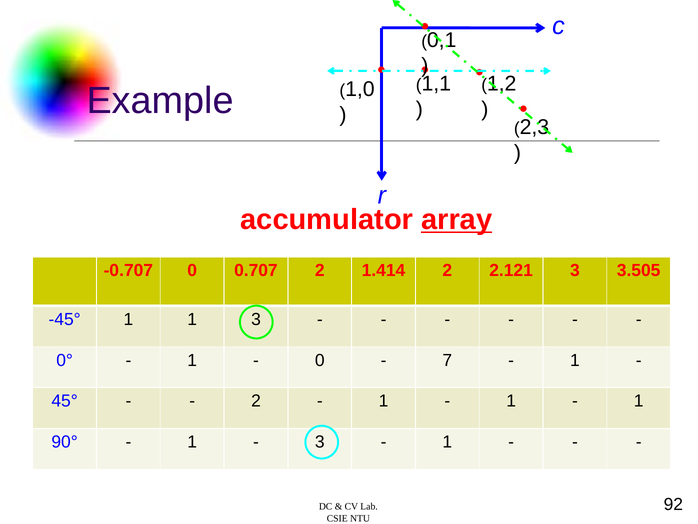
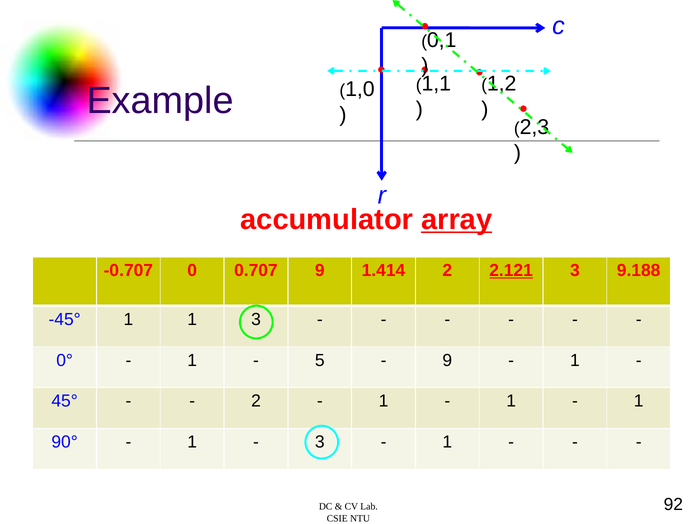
0.707 2: 2 -> 9
2.121 underline: none -> present
3.505: 3.505 -> 9.188
0 at (320, 360): 0 -> 5
7 at (447, 360): 7 -> 9
